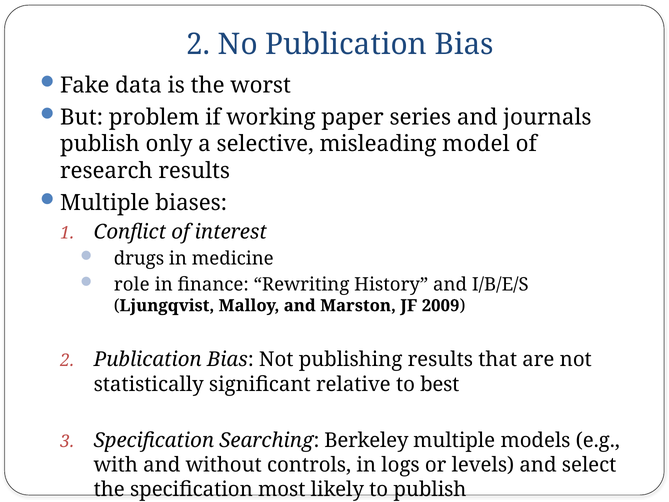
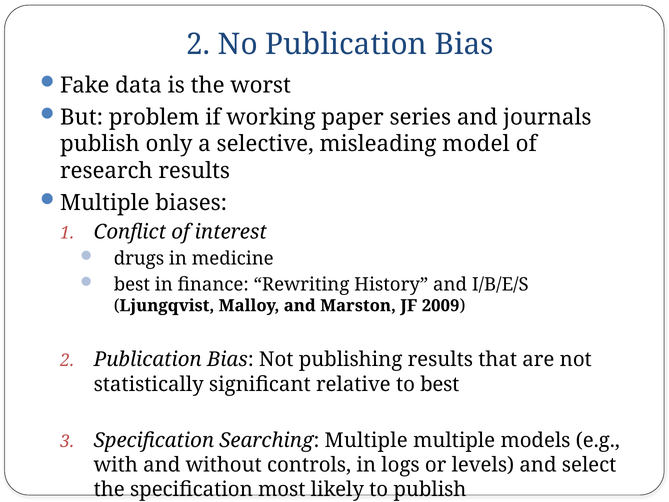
role at (132, 284): role -> best
Searching Berkeley: Berkeley -> Multiple
